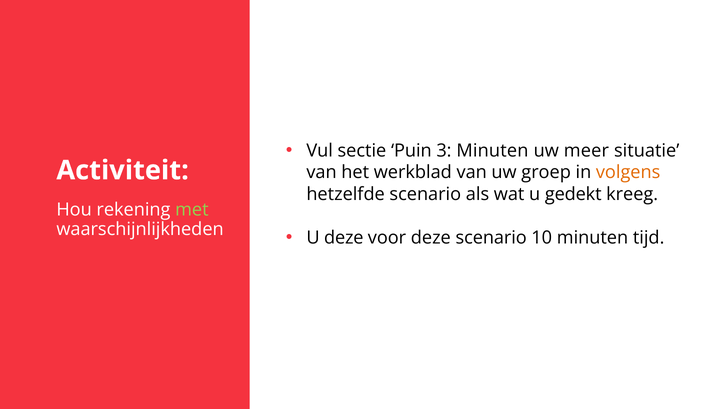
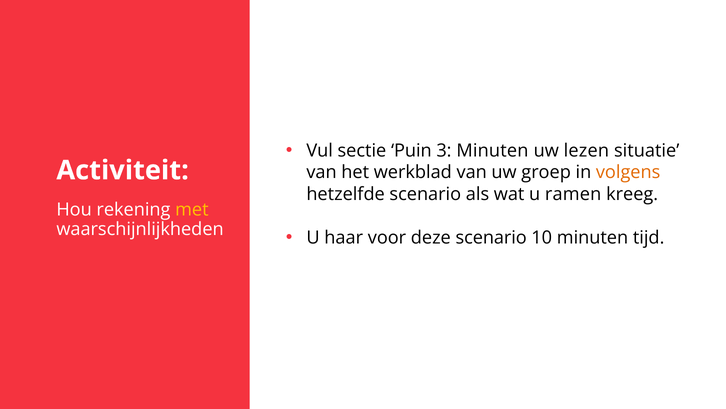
meer: meer -> lezen
gedekt: gedekt -> ramen
met colour: light green -> yellow
U deze: deze -> haar
